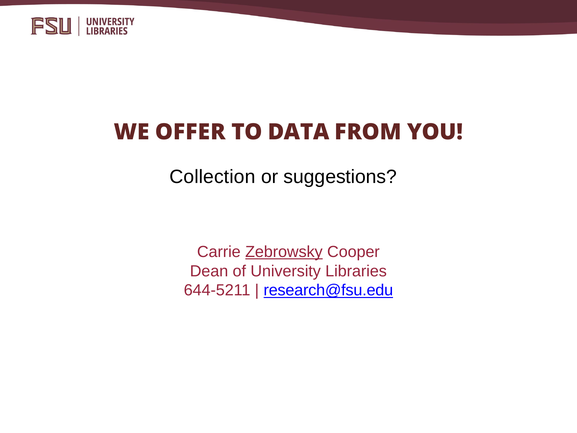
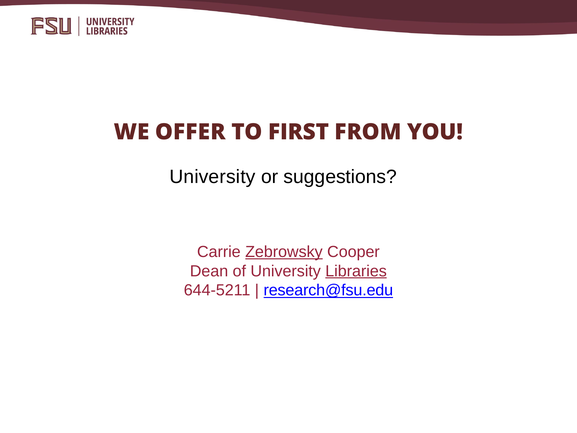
DATA: DATA -> FIRST
Collection at (212, 177): Collection -> University
Libraries underline: none -> present
